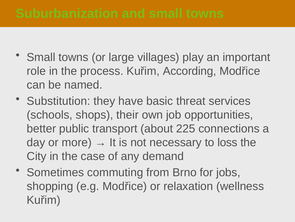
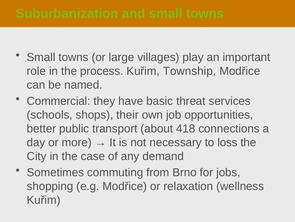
According: According -> Township
Substitution: Substitution -> Commercial
225: 225 -> 418
